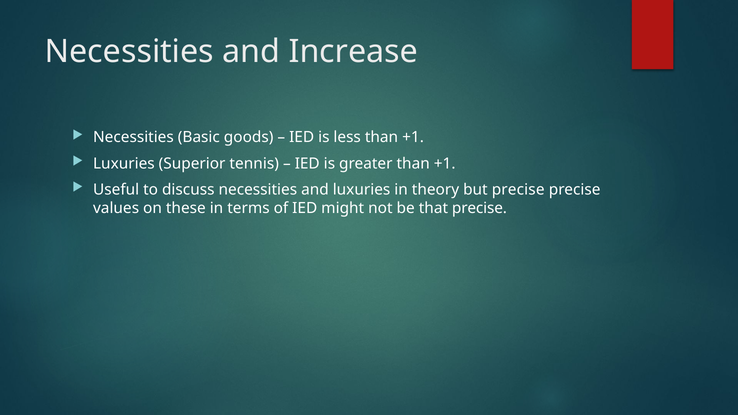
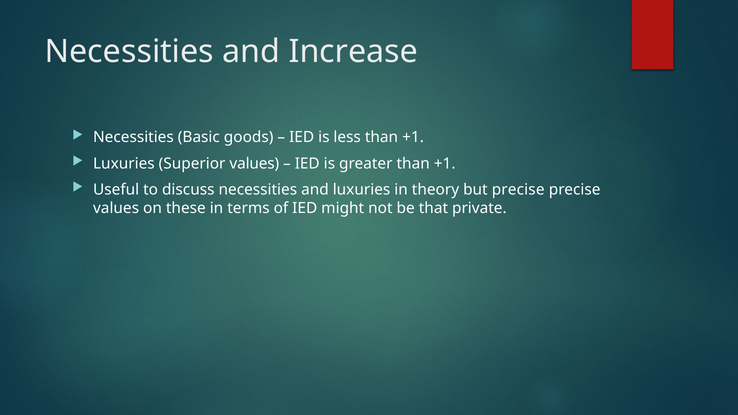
Superior tennis: tennis -> values
that precise: precise -> private
